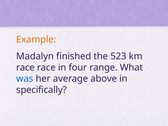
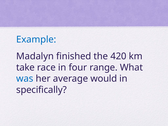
Example colour: orange -> blue
523: 523 -> 420
race at (25, 67): race -> take
above: above -> would
